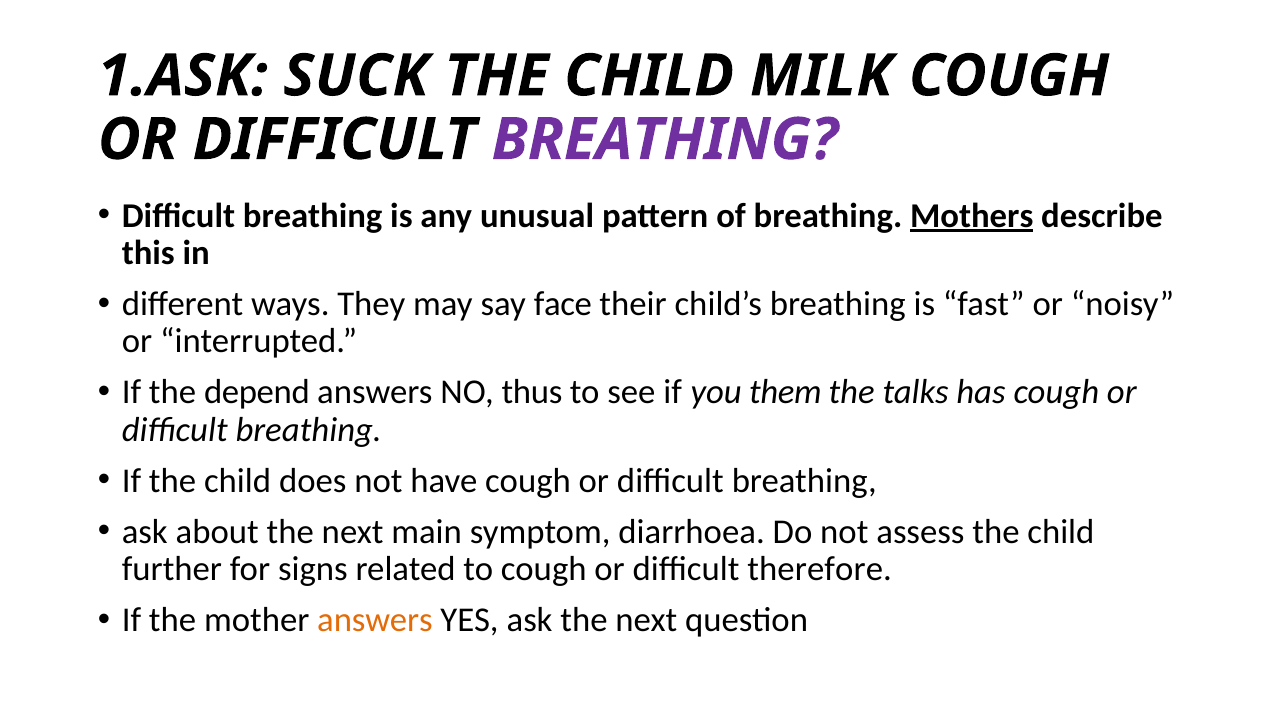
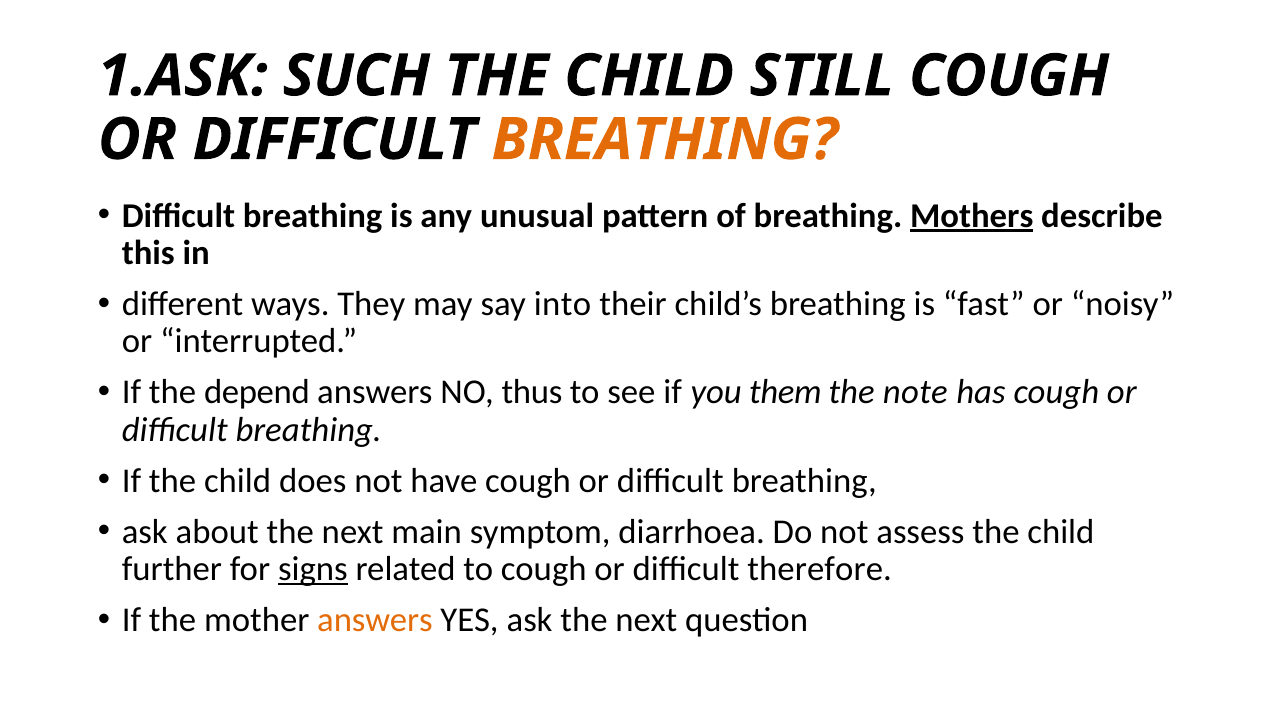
SUCK: SUCK -> SUCH
MILK: MILK -> STILL
BREATHING at (665, 140) colour: purple -> orange
face: face -> into
talks: talks -> note
signs underline: none -> present
